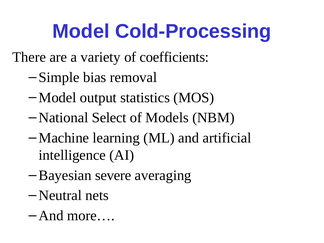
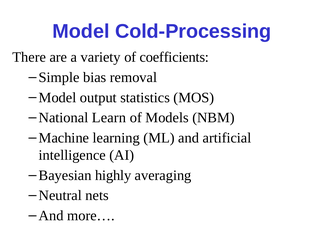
Select: Select -> Learn
severe: severe -> highly
